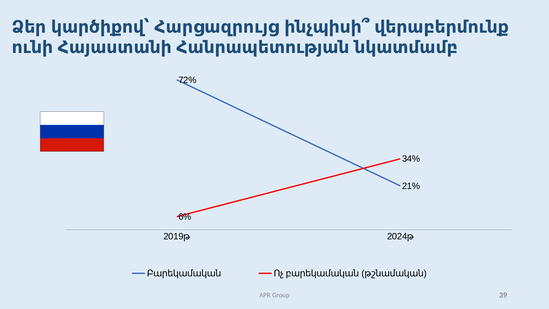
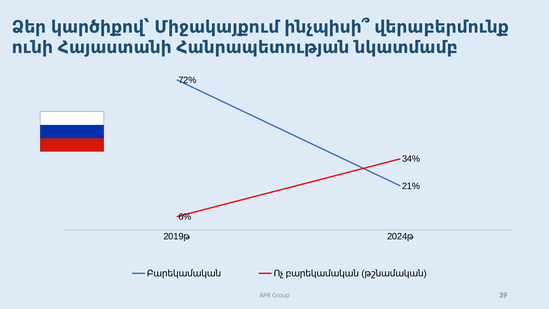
Հարցազրույց: Հարցազրույց -> Միջակայքում
